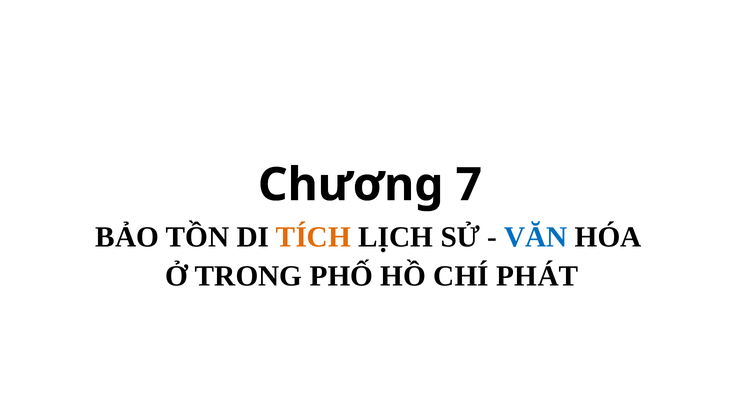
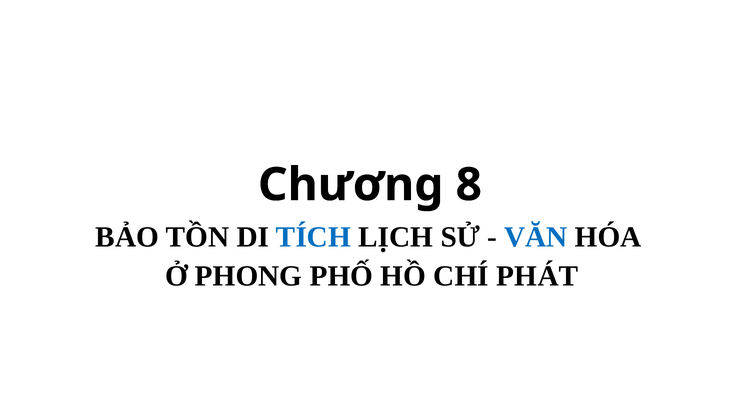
7: 7 -> 8
TÍCH colour: orange -> blue
TRONG: TRONG -> PHONG
